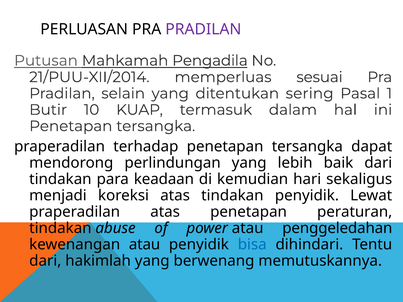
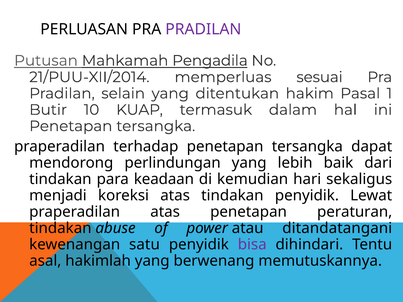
sering: sering -> hakim
penggeledahan: penggeledahan -> ditandatangani
kewenangan atau: atau -> satu
bisa colour: blue -> purple
dari at (45, 261): dari -> asal
